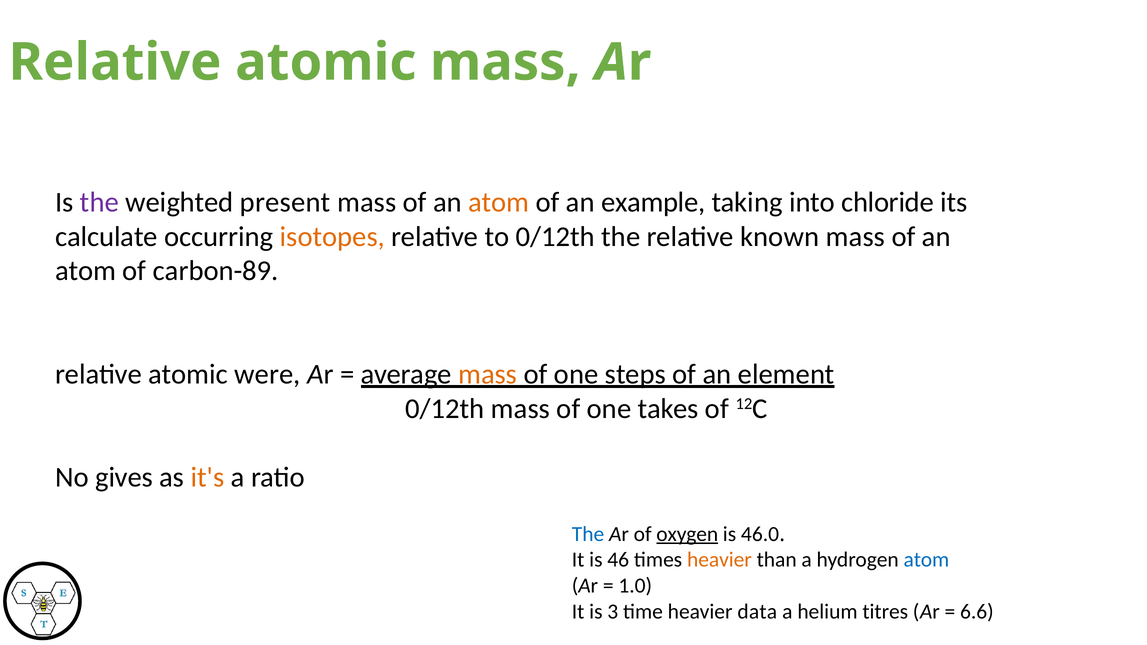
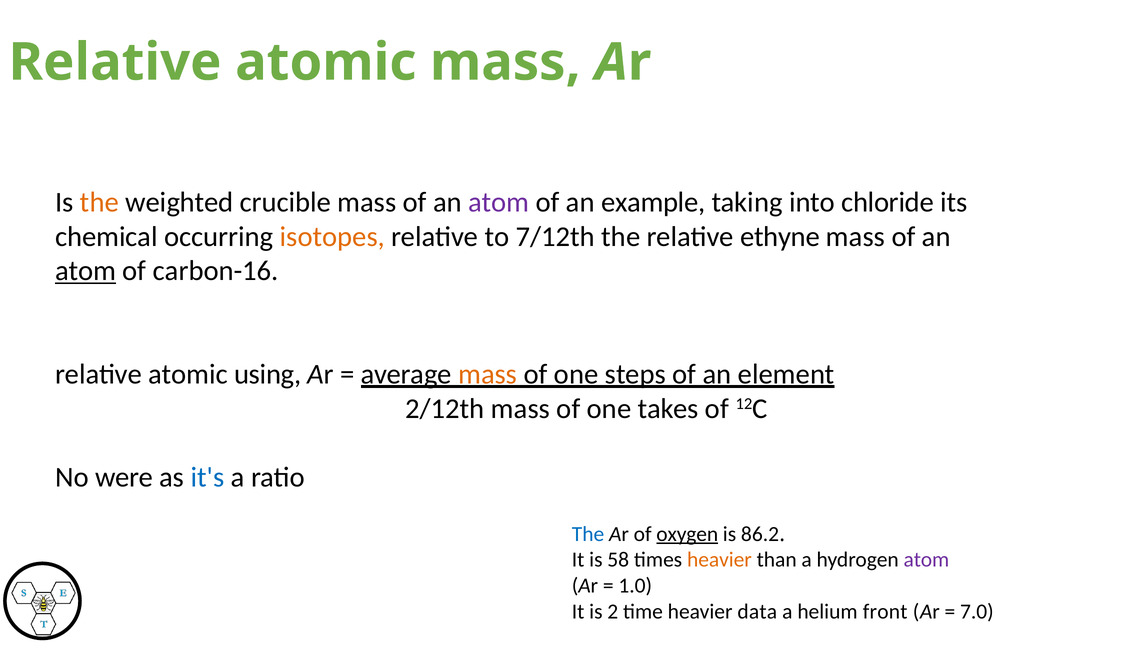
the at (99, 202) colour: purple -> orange
present: present -> crucible
atom at (499, 202) colour: orange -> purple
calculate: calculate -> chemical
to 0/12th: 0/12th -> 7/12th
known: known -> ethyne
atom at (86, 271) underline: none -> present
carbon-89: carbon-89 -> carbon-16
were: were -> using
0/12th at (445, 409): 0/12th -> 2/12th
gives: gives -> were
it's colour: orange -> blue
46.0: 46.0 -> 86.2
46: 46 -> 58
atom at (926, 560) colour: blue -> purple
3: 3 -> 2
titres: titres -> front
6.6: 6.6 -> 7.0
